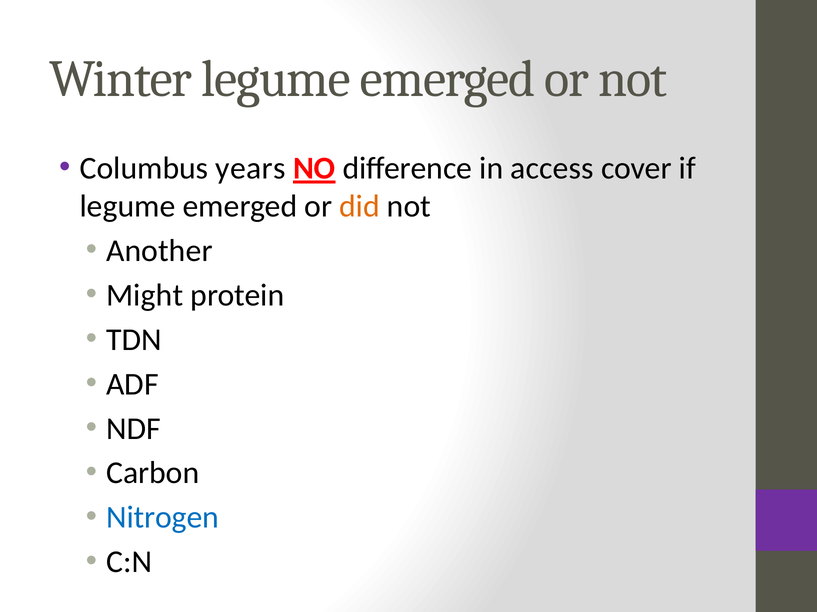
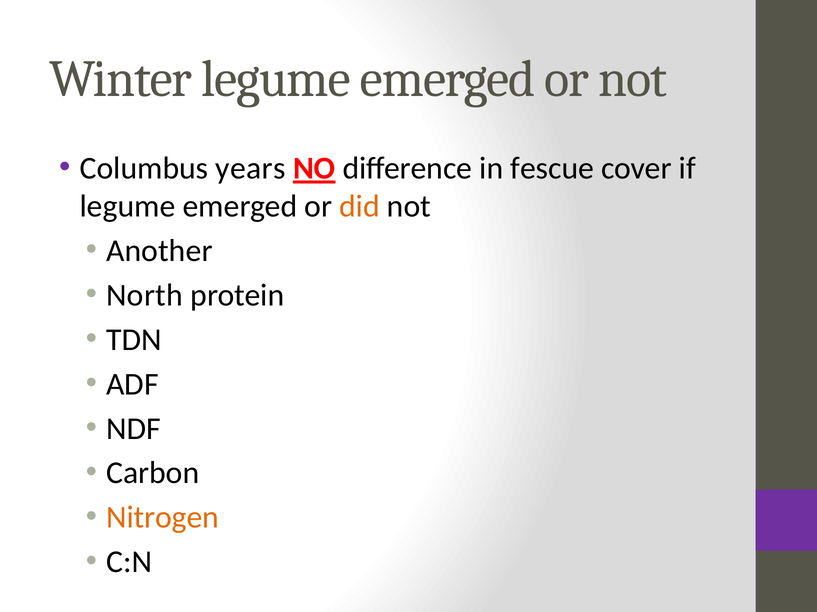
access: access -> fescue
Might: Might -> North
Nitrogen colour: blue -> orange
